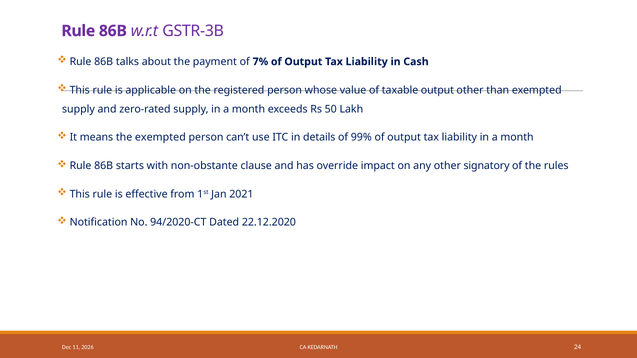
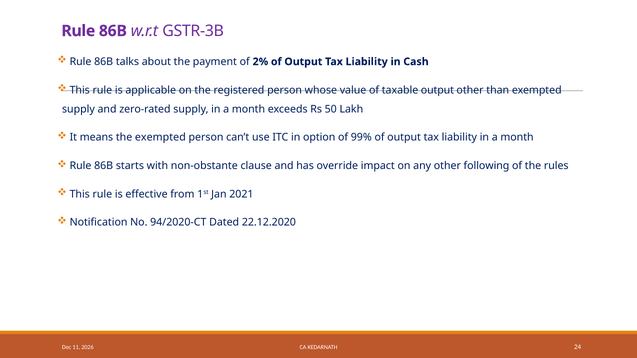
7%: 7% -> 2%
details: details -> option
signatory: signatory -> following
